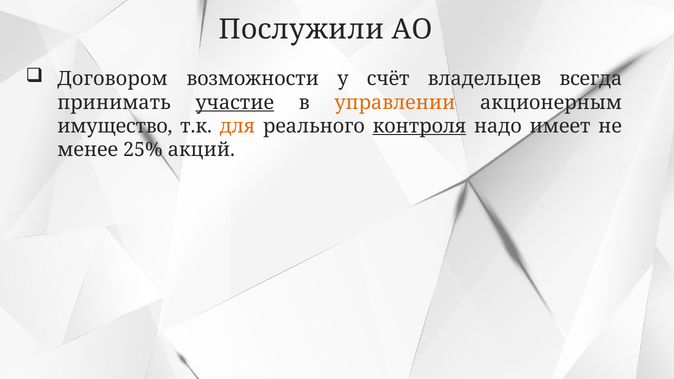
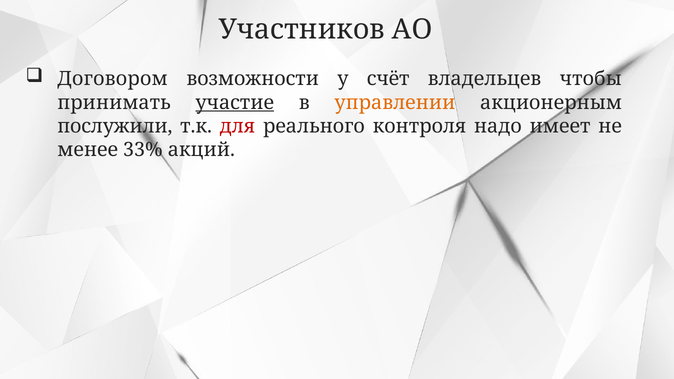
Послужили: Послужили -> Участников
всегда: всегда -> чтобы
имущество: имущество -> послужили
для colour: orange -> red
контроля underline: present -> none
25%: 25% -> 33%
